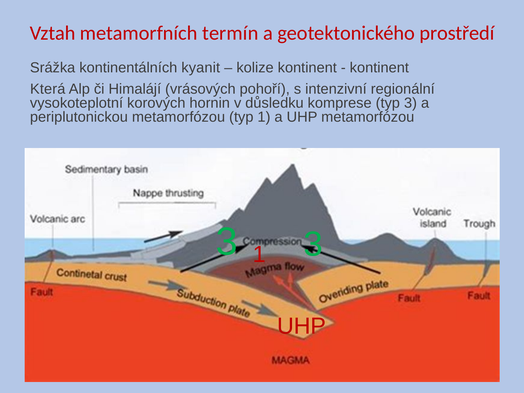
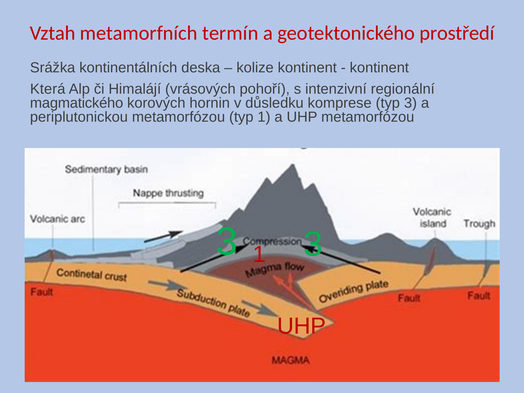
kyanit: kyanit -> deska
vysokoteplotní: vysokoteplotní -> magmatického
